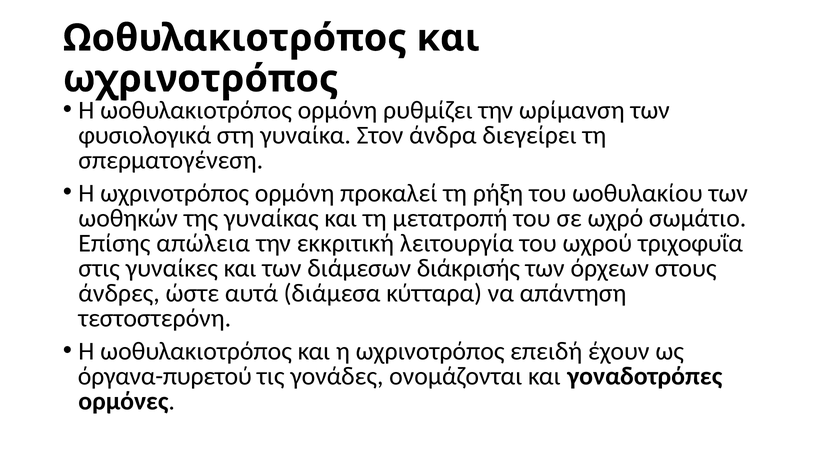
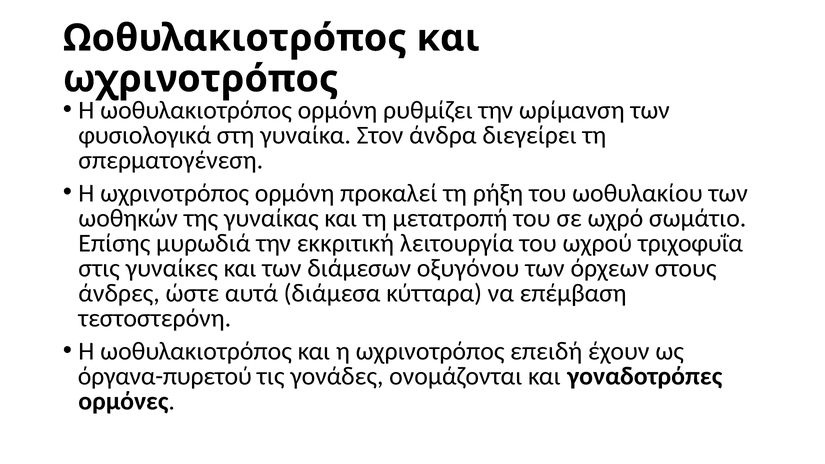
απώλεια: απώλεια -> μυρωδιά
διάκρισής: διάκρισής -> οξυγόνου
απάντηση: απάντηση -> επέμβαση
